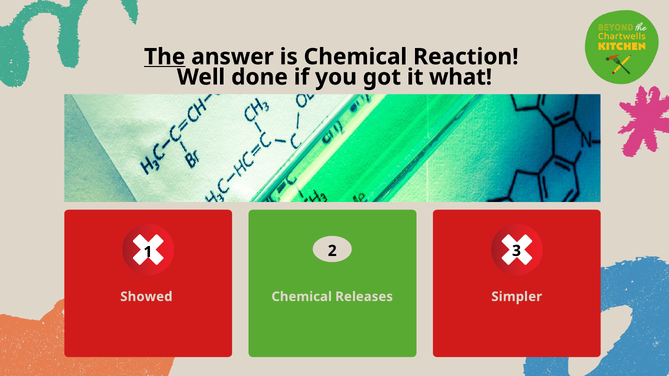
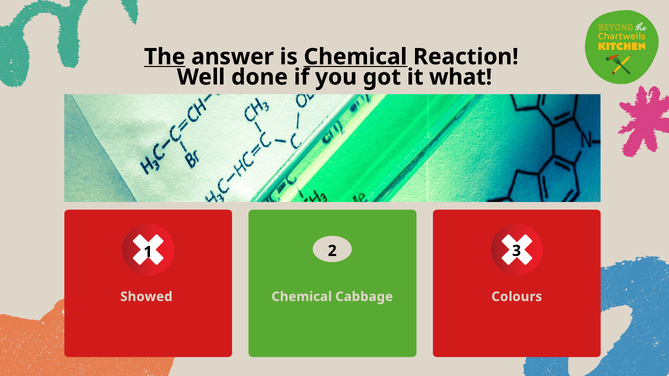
Chemical at (356, 57) underline: none -> present
Releases: Releases -> Cabbage
Simpler: Simpler -> Colours
